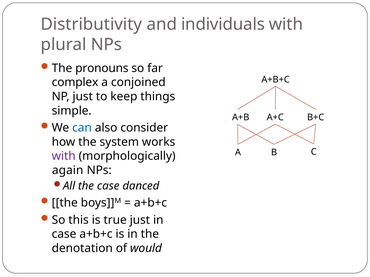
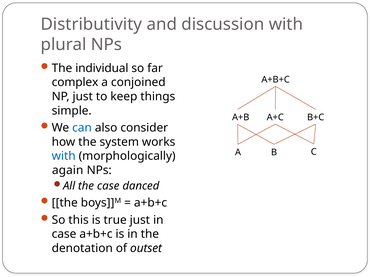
individuals: individuals -> discussion
pronouns: pronouns -> individual
with at (64, 156) colour: purple -> blue
would: would -> outset
